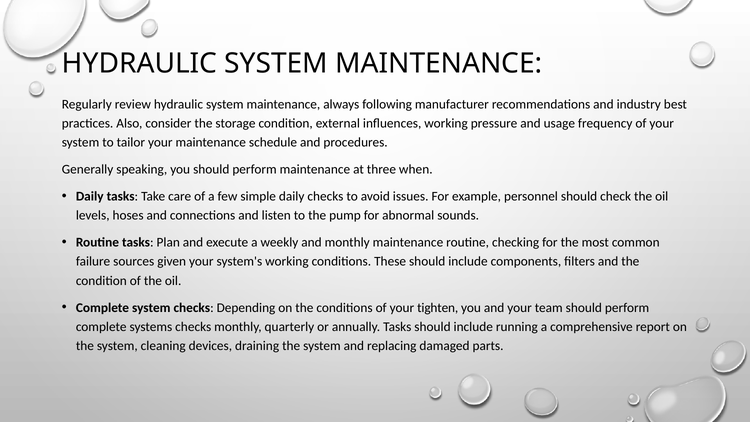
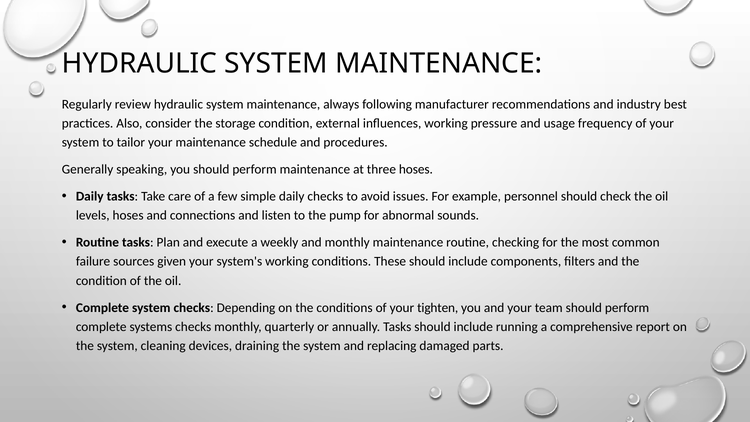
three when: when -> hoses
